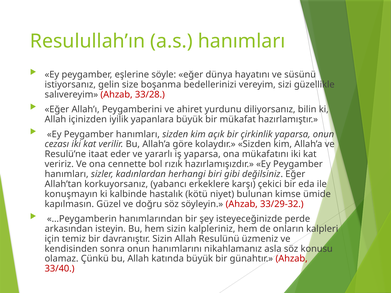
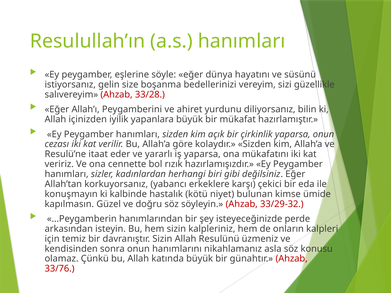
33/40: 33/40 -> 33/76
